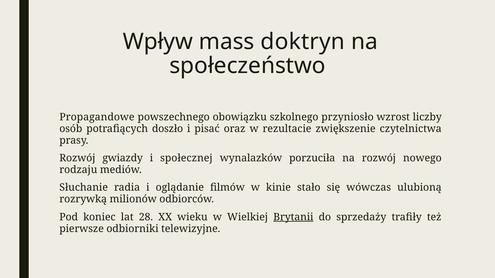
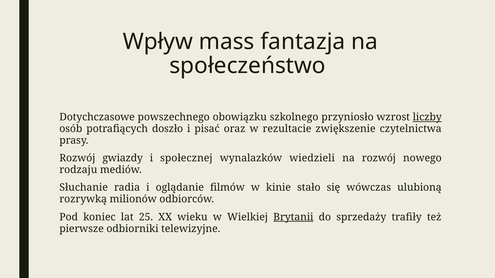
doktryn: doktryn -> fantazja
Propagandowe: Propagandowe -> Dotychczasowe
liczby underline: none -> present
porzuciła: porzuciła -> wiedzieli
28: 28 -> 25
